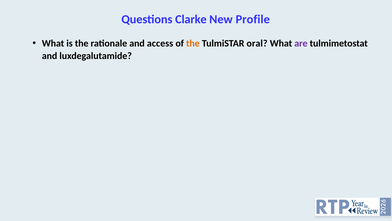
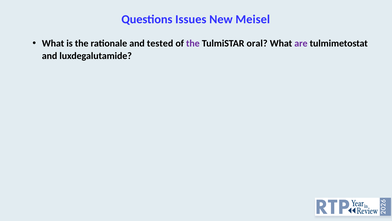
Clarke: Clarke -> Issues
Profile: Profile -> Meisel
access: access -> tested
the at (193, 43) colour: orange -> purple
